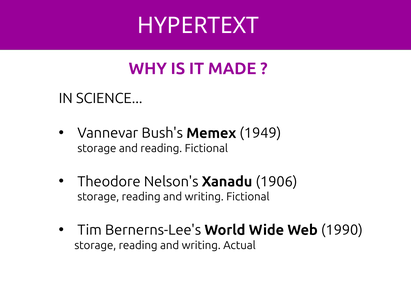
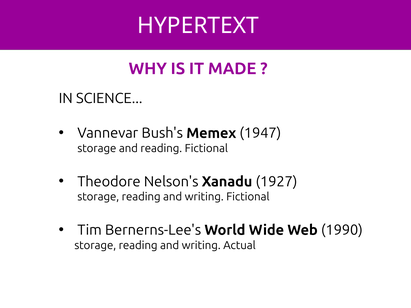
1949: 1949 -> 1947
1906: 1906 -> 1927
